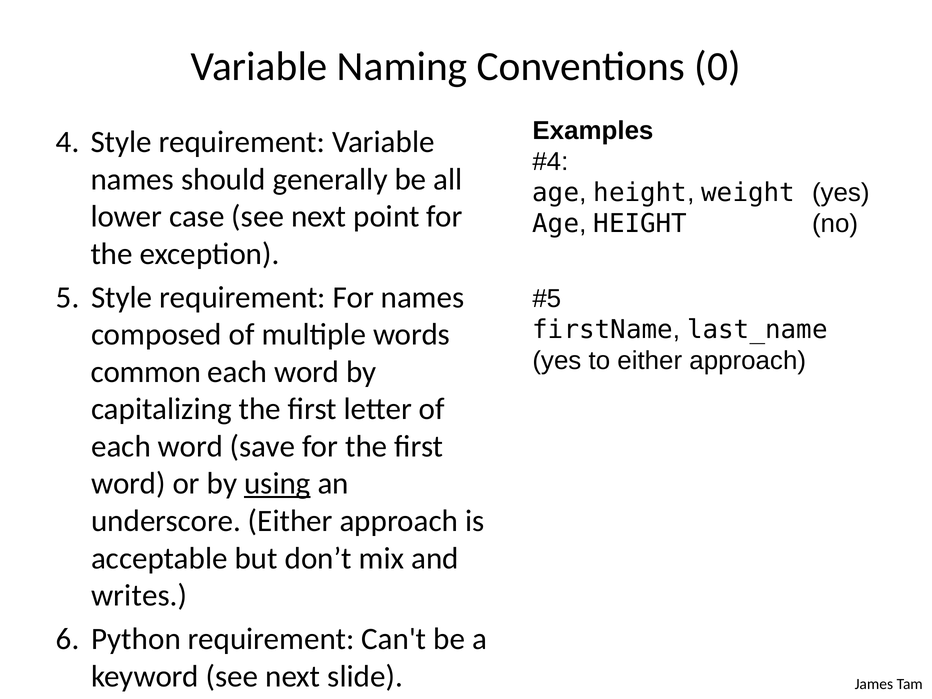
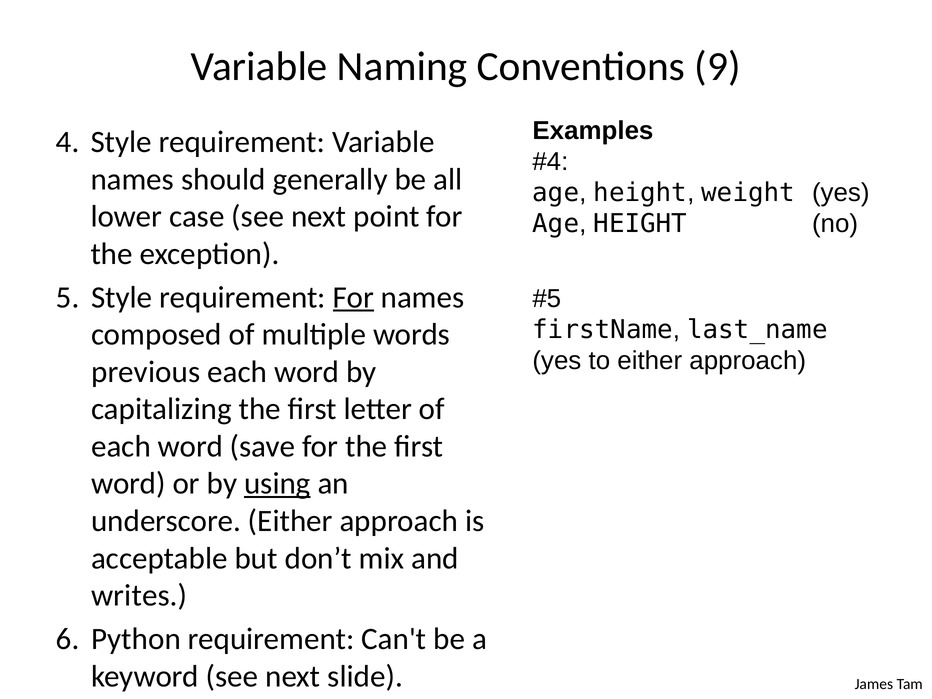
0: 0 -> 9
For at (353, 297) underline: none -> present
common: common -> previous
